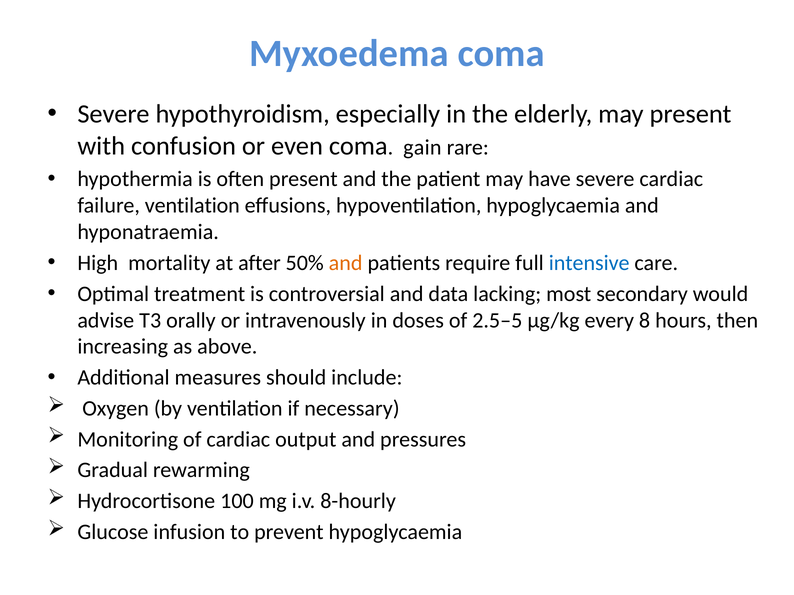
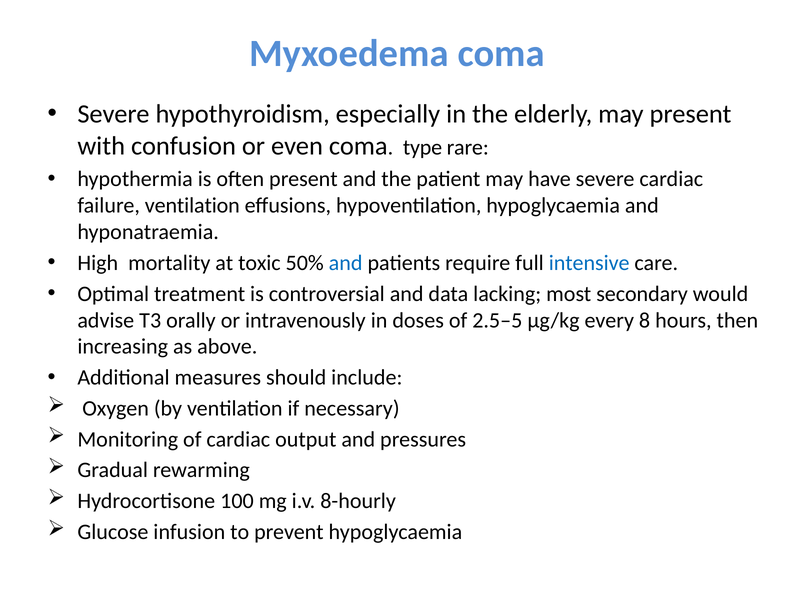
gain: gain -> type
after: after -> toxic
and at (346, 263) colour: orange -> blue
